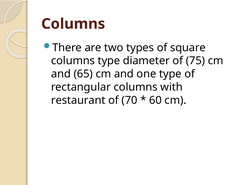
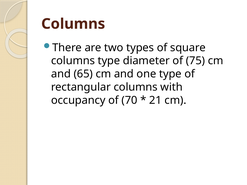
restaurant: restaurant -> occupancy
60: 60 -> 21
